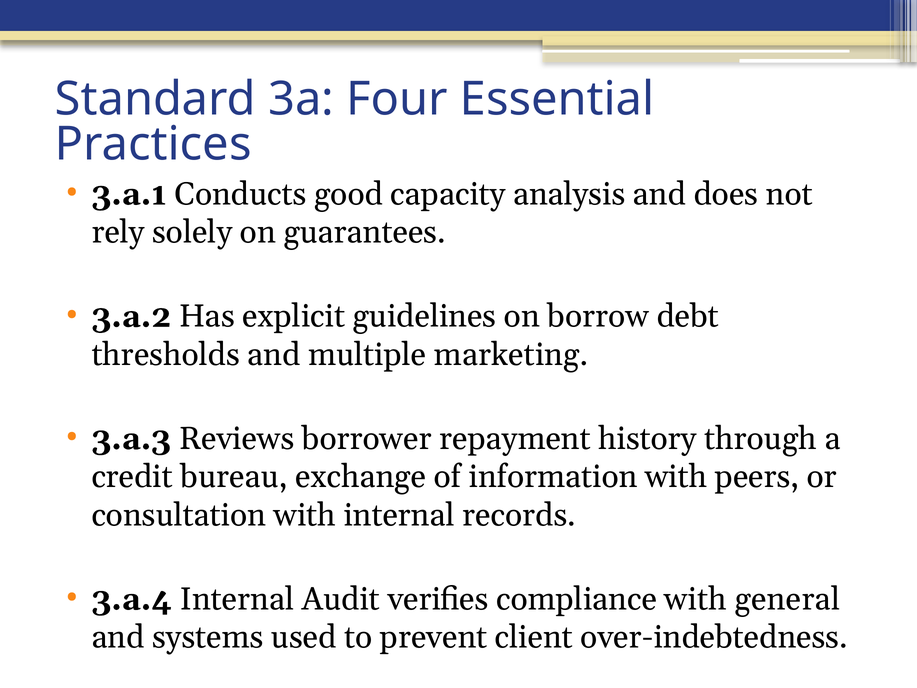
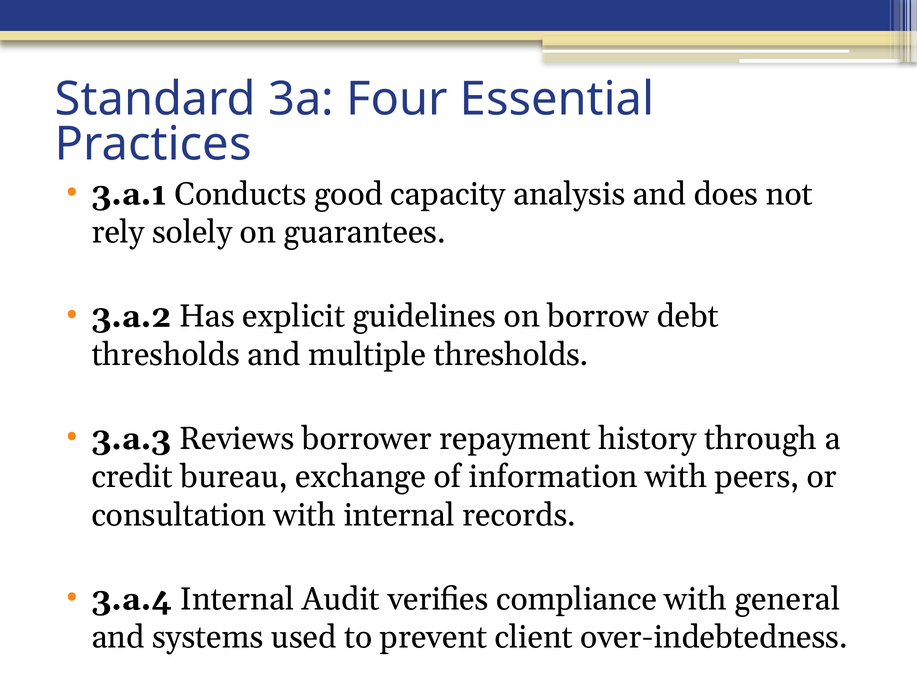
multiple marketing: marketing -> thresholds
